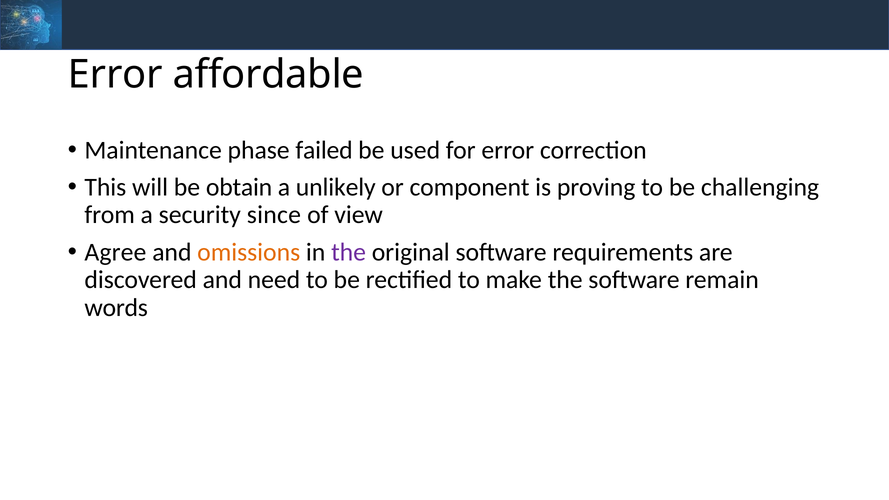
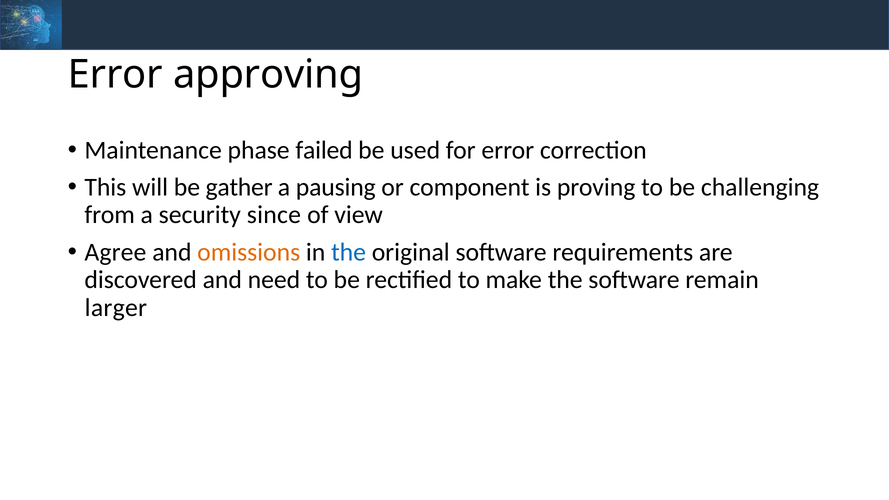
affordable: affordable -> approving
obtain: obtain -> gather
unlikely: unlikely -> pausing
the at (349, 252) colour: purple -> blue
words: words -> larger
